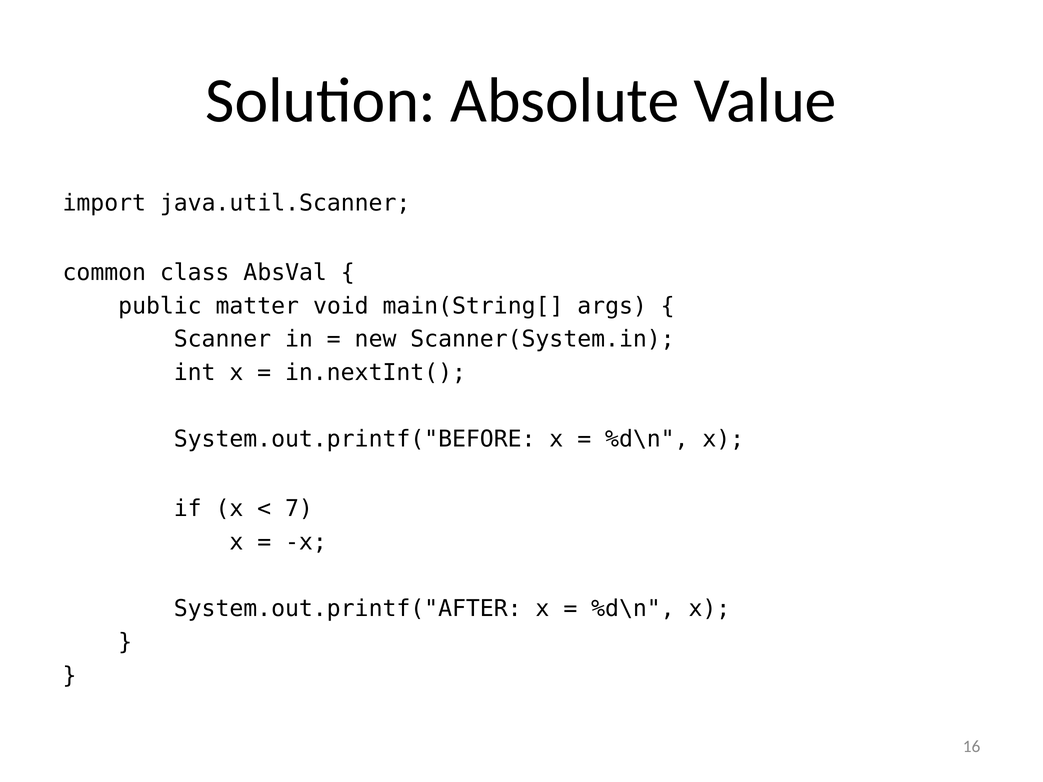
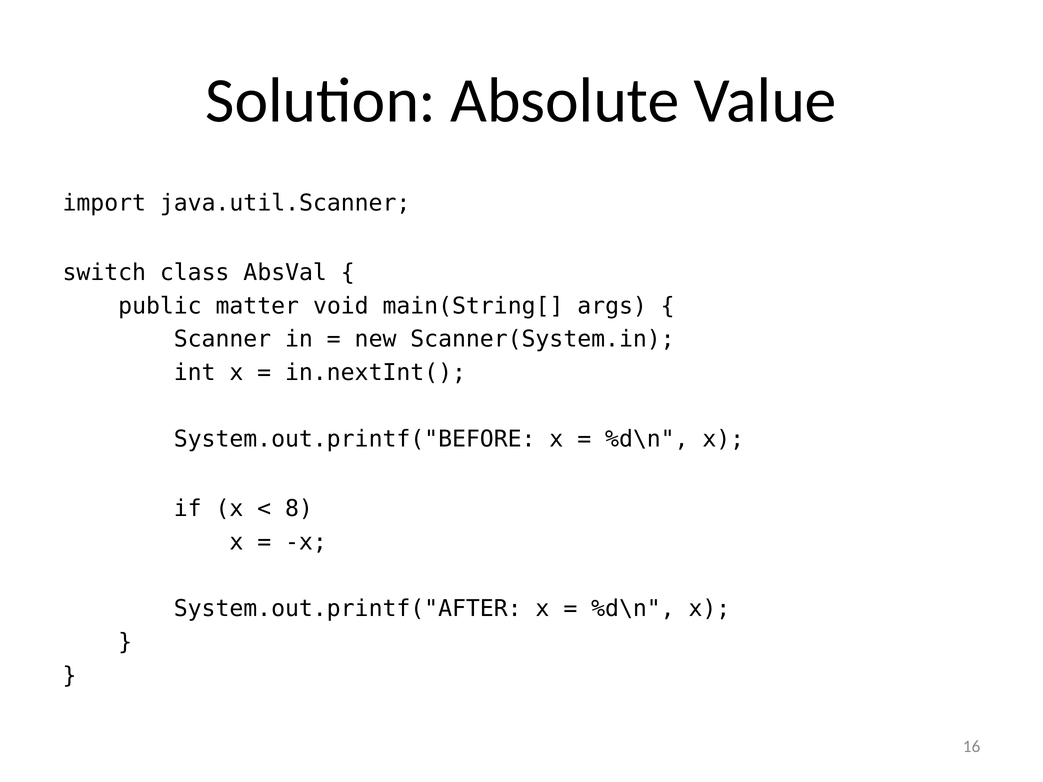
common: common -> switch
7: 7 -> 8
